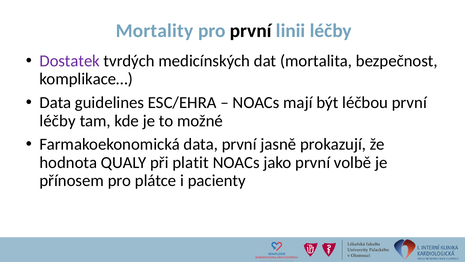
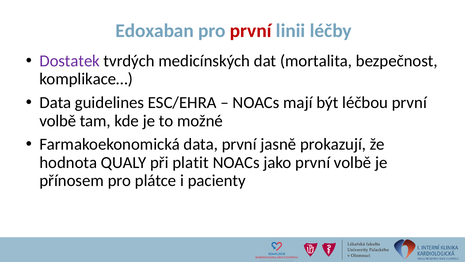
Mortality: Mortality -> Edoxaban
první at (251, 31) colour: black -> red
léčby at (58, 121): léčby -> volbě
